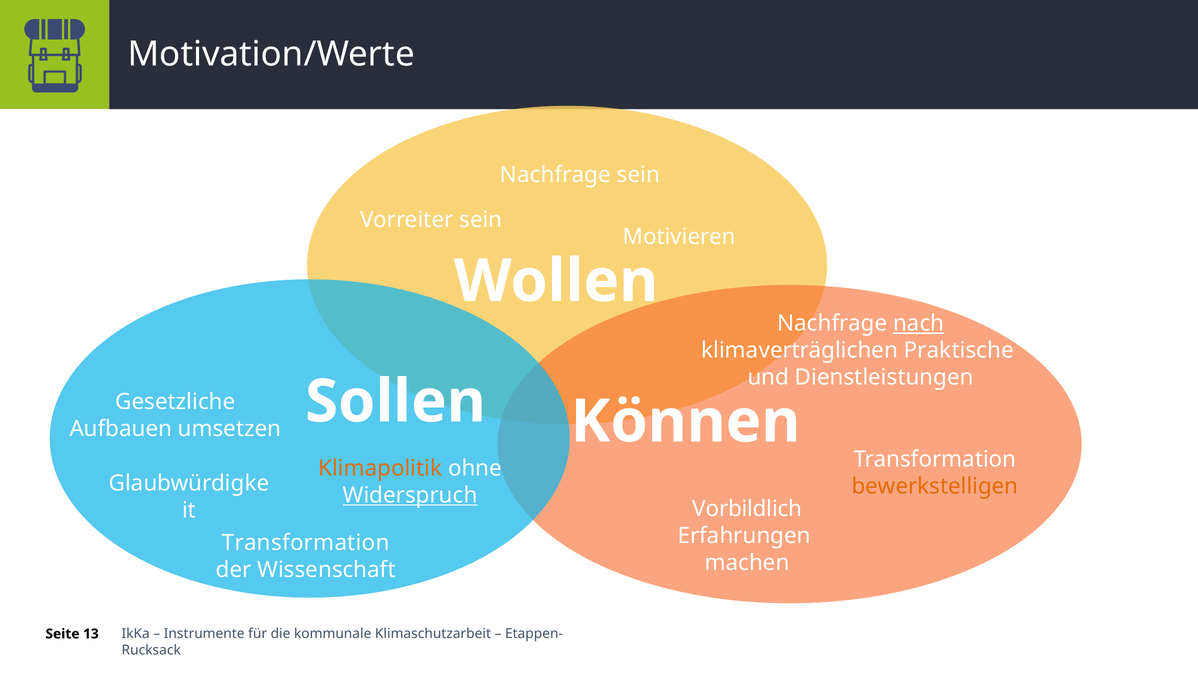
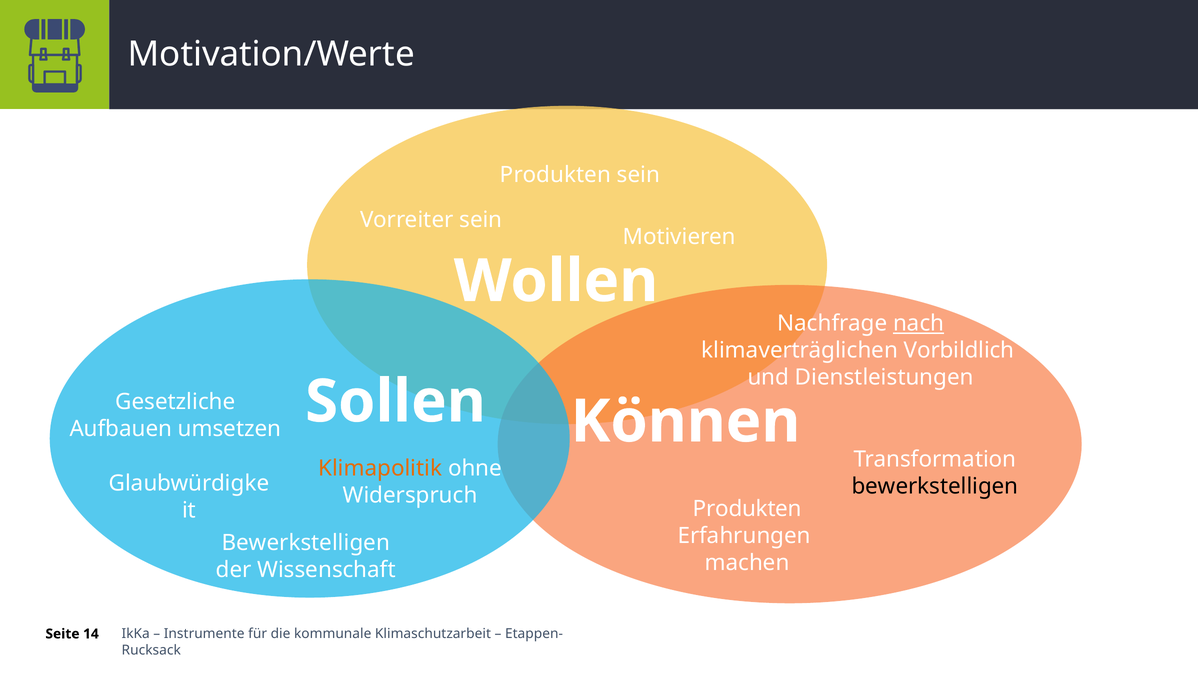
Nachfrage at (555, 175): Nachfrage -> Produkten
Praktische: Praktische -> Vorbildlich
bewerkstelligen at (935, 486) colour: orange -> black
Widerspruch underline: present -> none
Vorbildlich at (747, 509): Vorbildlich -> Produkten
Transformation at (306, 543): Transformation -> Bewerkstelligen
13: 13 -> 14
